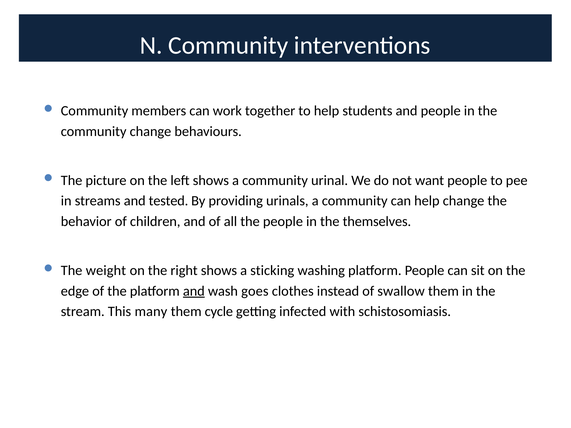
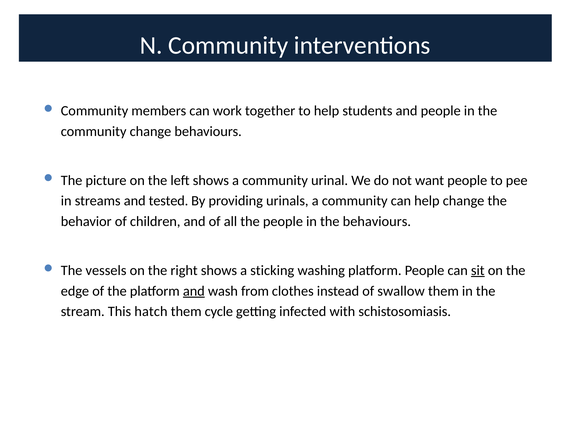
the themselves: themselves -> behaviours
weight: weight -> vessels
sit underline: none -> present
goes: goes -> from
many: many -> hatch
